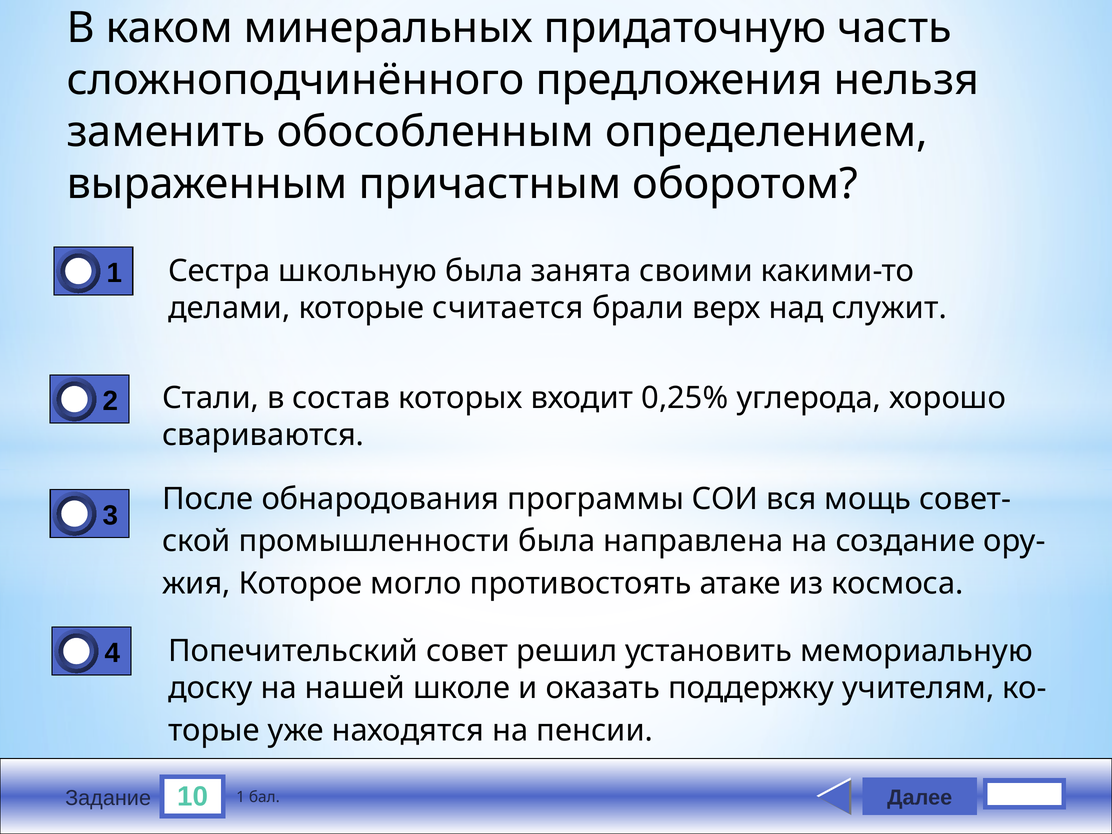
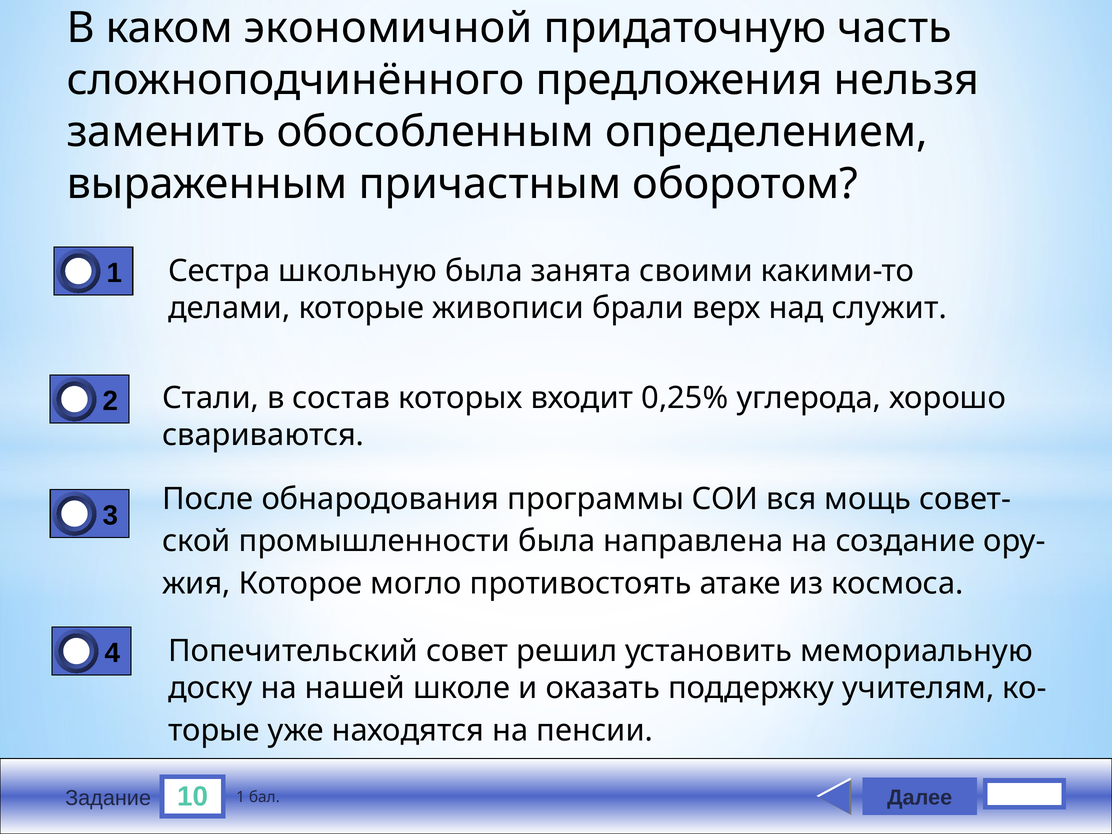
минеральных: минеральных -> экономичной
считается: считается -> живописи
